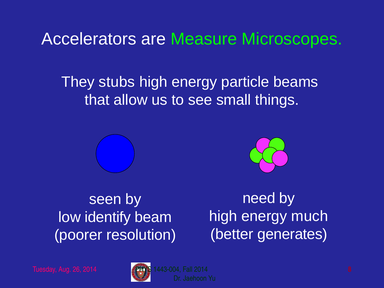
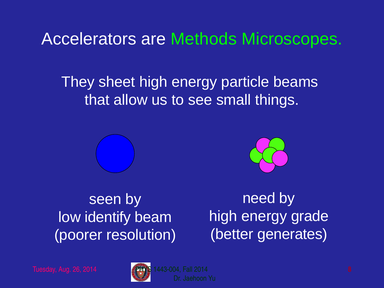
Measure: Measure -> Methods
stubs: stubs -> sheet
much: much -> grade
